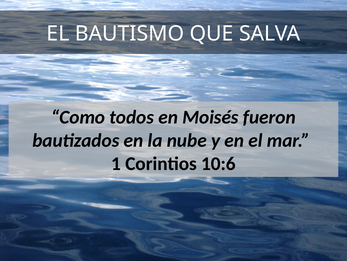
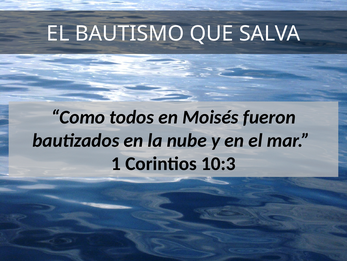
10:6: 10:6 -> 10:3
